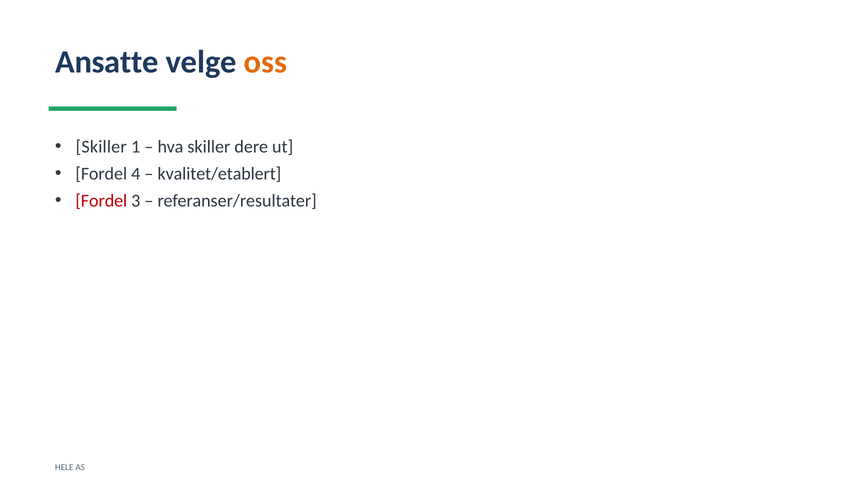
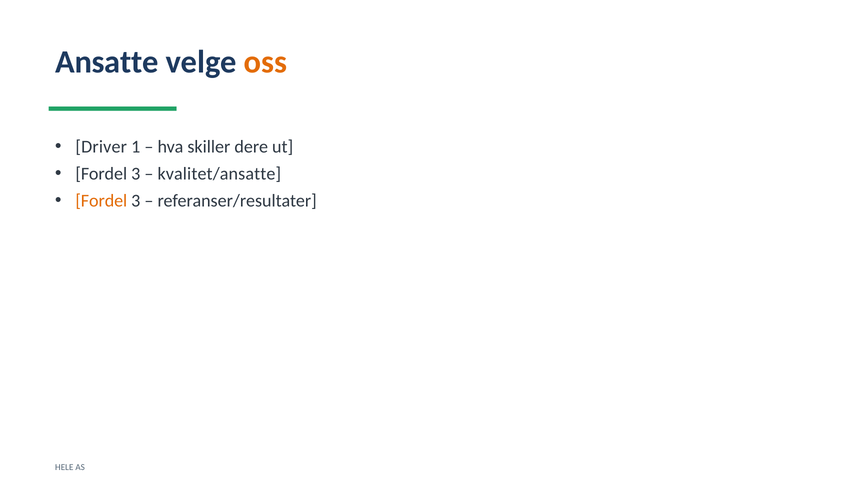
Skiller at (101, 147): Skiller -> Driver
4 at (136, 174): 4 -> 3
kvalitet/etablert: kvalitet/etablert -> kvalitet/ansatte
Fordel at (101, 201) colour: red -> orange
